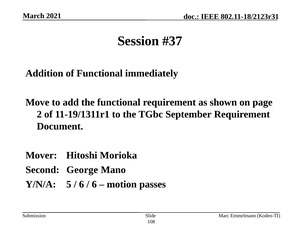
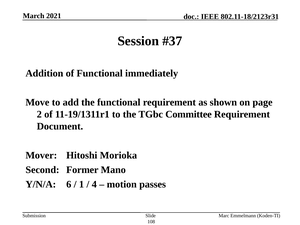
September: September -> Committee
George: George -> Former
5: 5 -> 6
6 at (82, 184): 6 -> 1
6 at (94, 184): 6 -> 4
